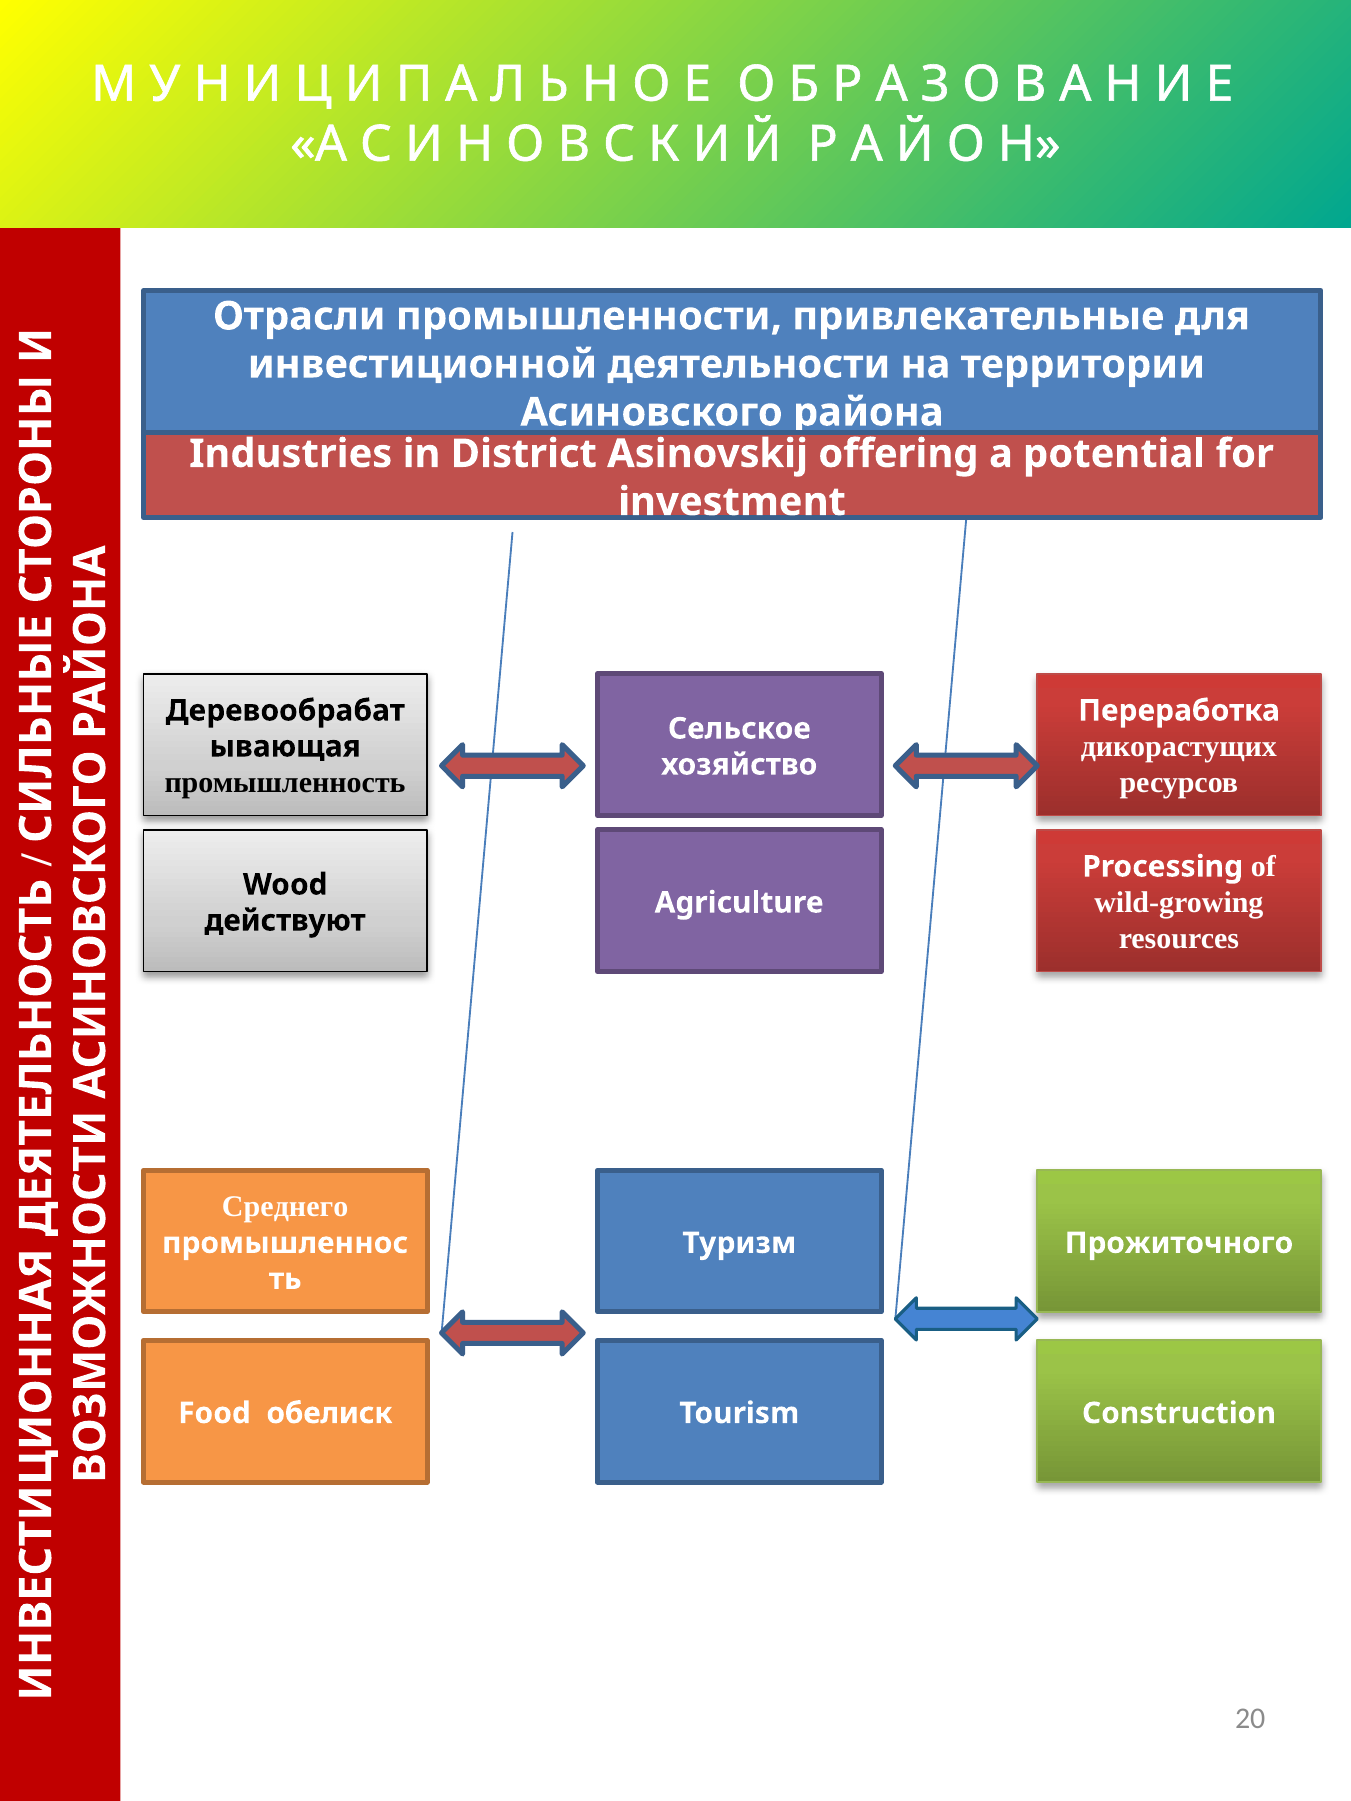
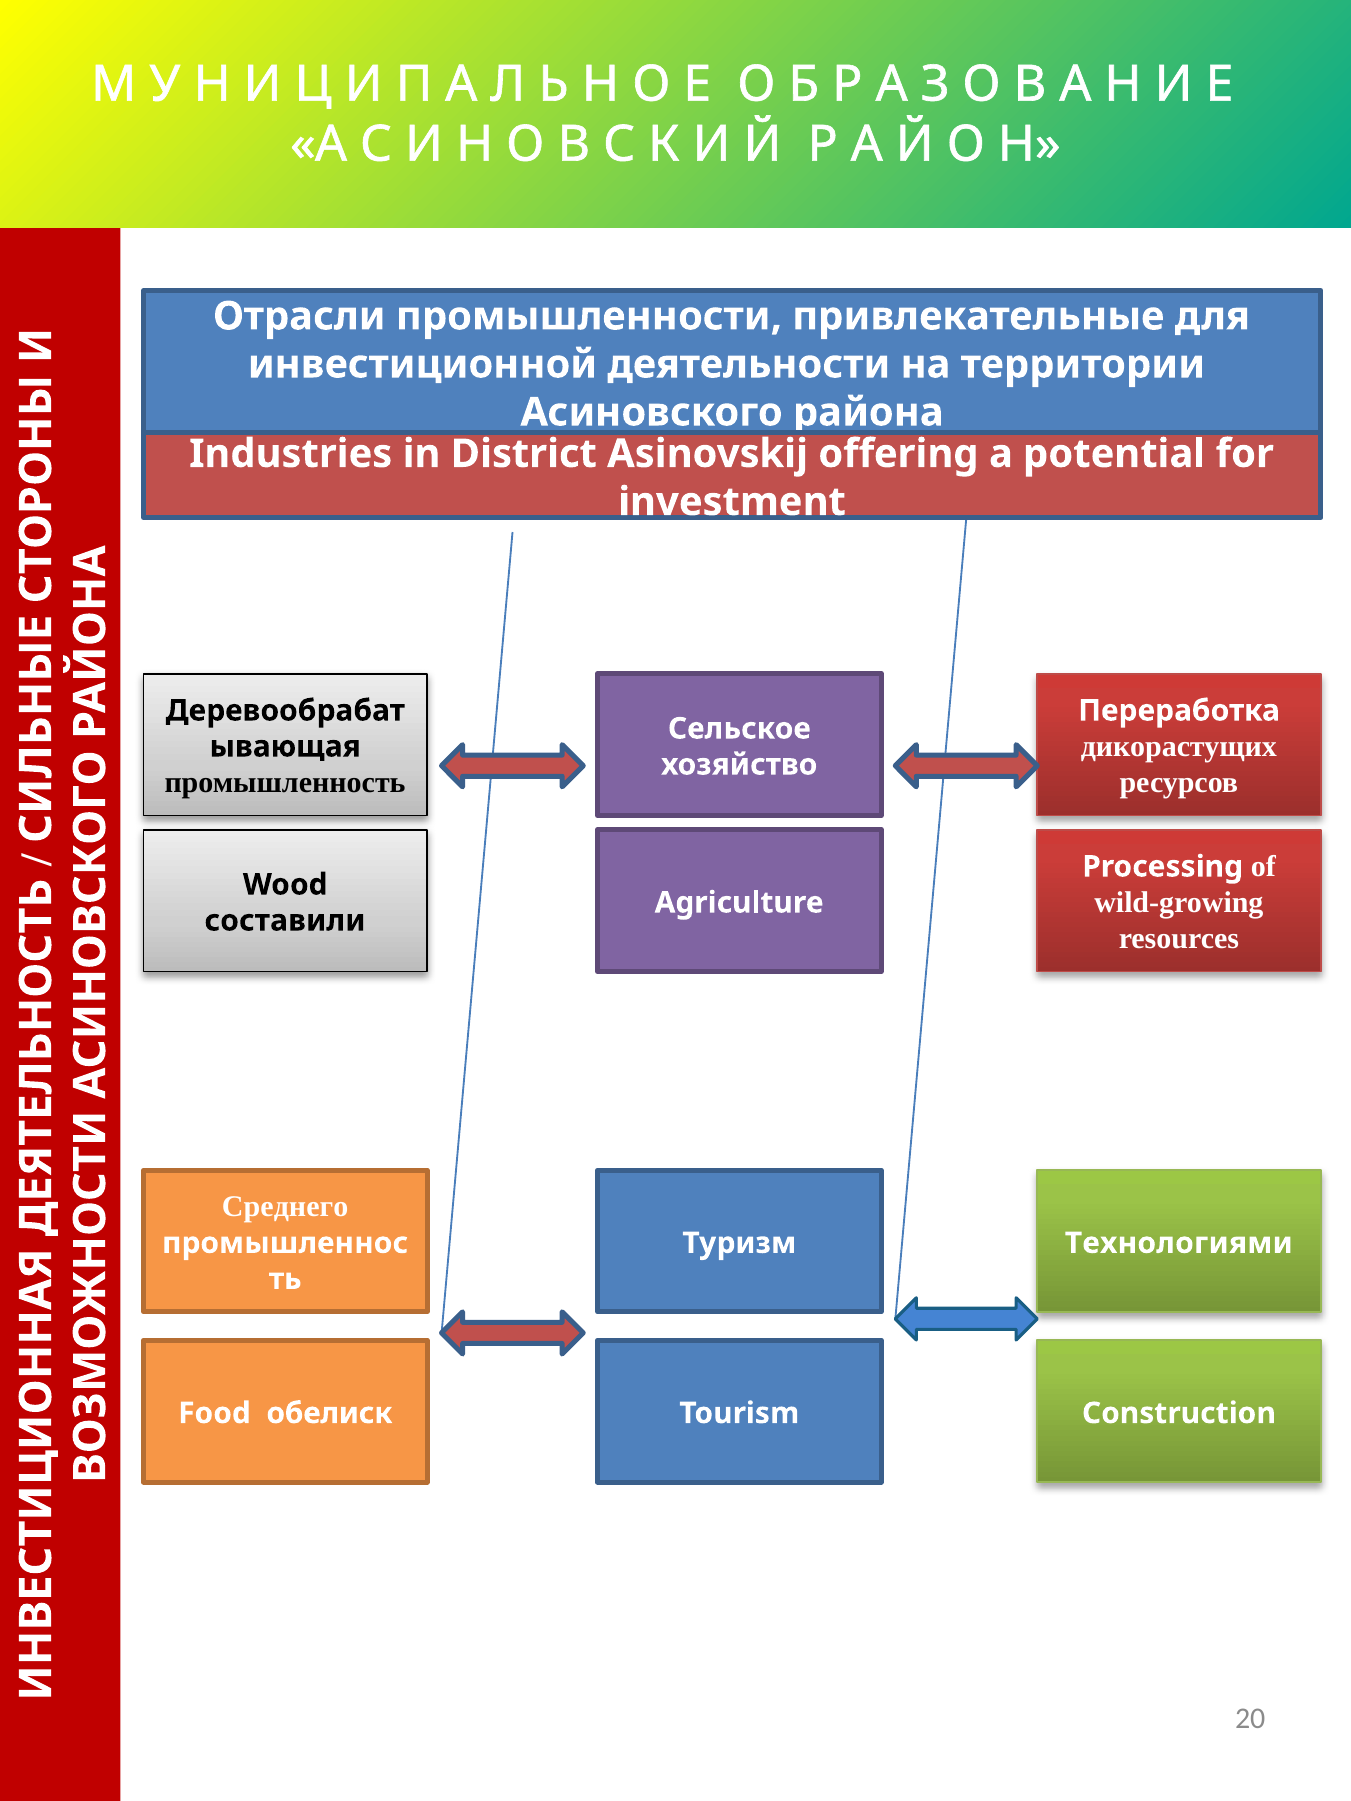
действуют: действуют -> составили
Прожиточного: Прожиточного -> Технологиями
